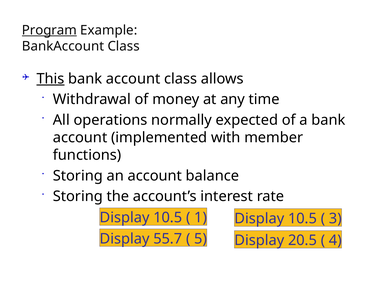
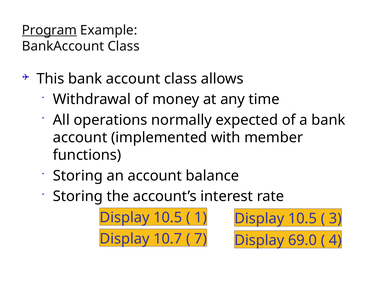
This underline: present -> none
55.7: 55.7 -> 10.7
5: 5 -> 7
20.5: 20.5 -> 69.0
